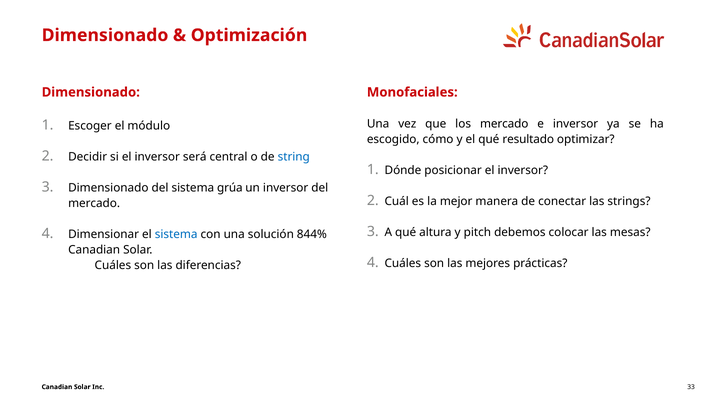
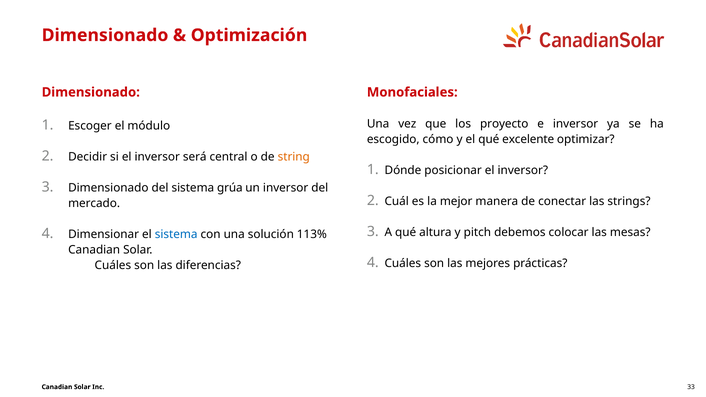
los mercado: mercado -> proyecto
resultado: resultado -> excelente
string colour: blue -> orange
844%: 844% -> 113%
